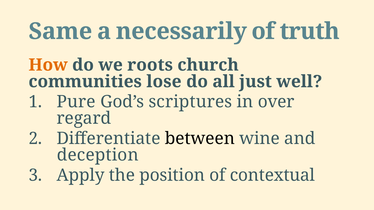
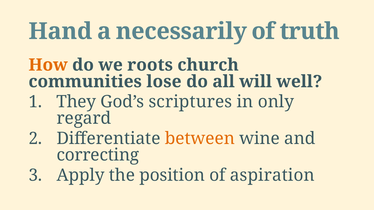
Same: Same -> Hand
just: just -> will
Pure: Pure -> They
over: over -> only
between colour: black -> orange
deception: deception -> correcting
contextual: contextual -> aspiration
